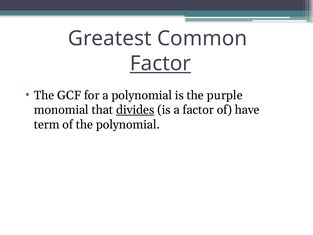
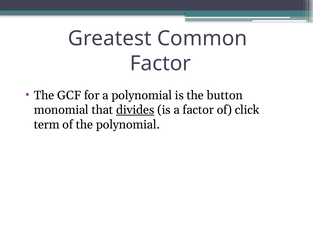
Factor at (160, 64) underline: present -> none
purple: purple -> button
have: have -> click
